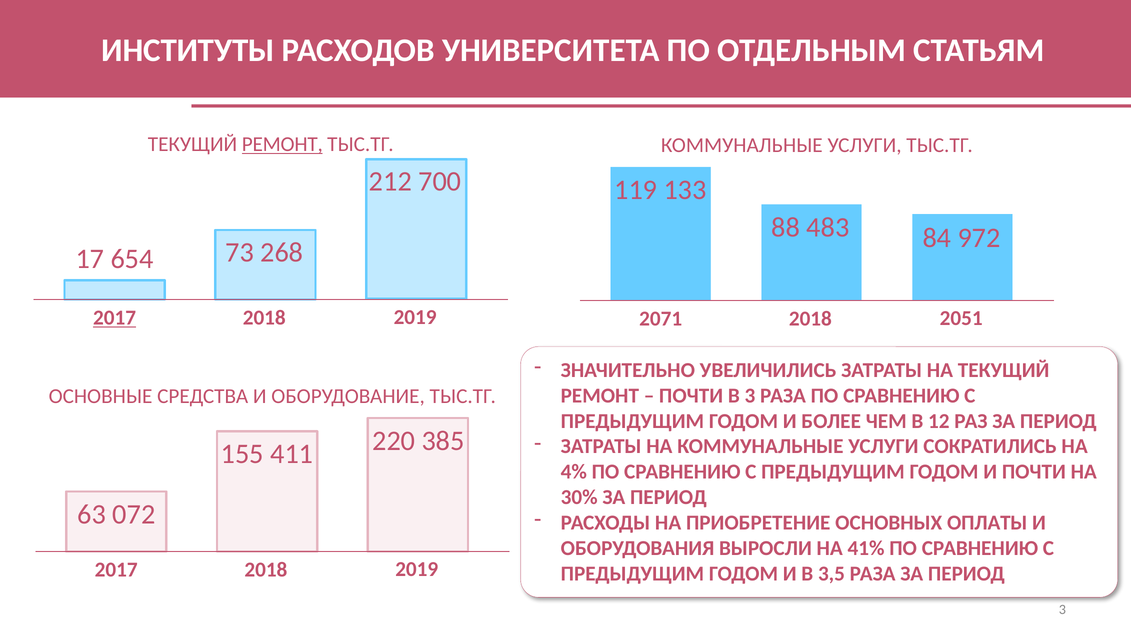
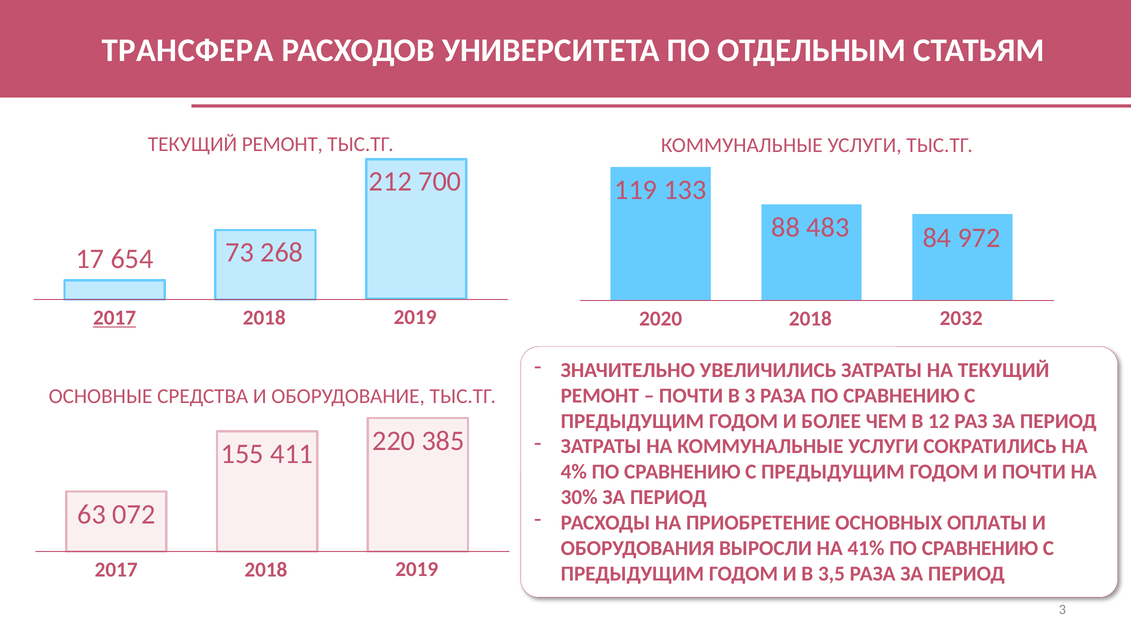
ИНСТИТУТЫ: ИНСТИТУТЫ -> ТРАНСФЕРА
РЕМОНТ at (282, 144) underline: present -> none
2071: 2071 -> 2020
2051: 2051 -> 2032
